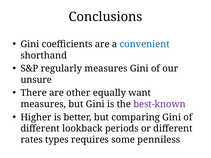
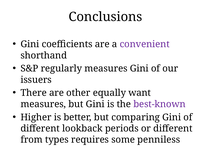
convenient colour: blue -> purple
unsure: unsure -> issuers
rates: rates -> from
